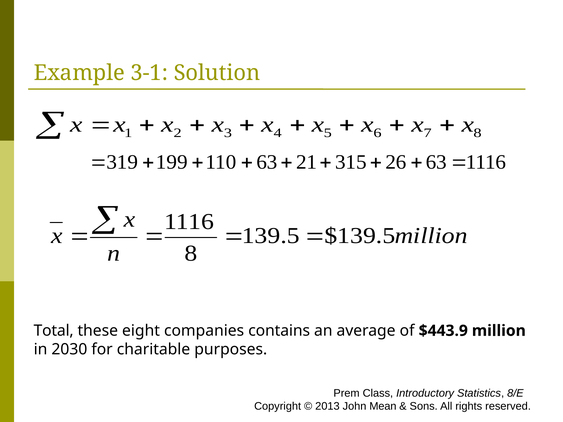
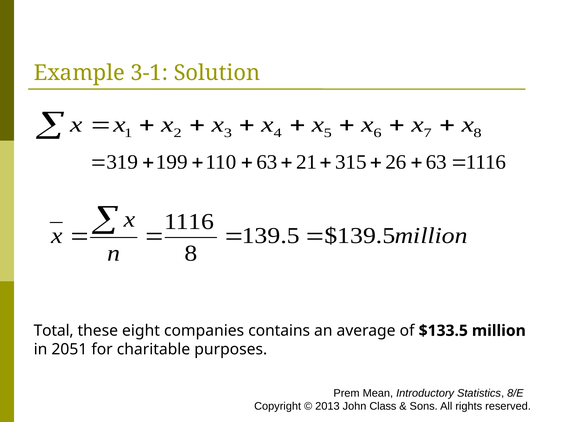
$443.9: $443.9 -> $133.5
2030: 2030 -> 2051
Class: Class -> Mean
Mean: Mean -> Class
